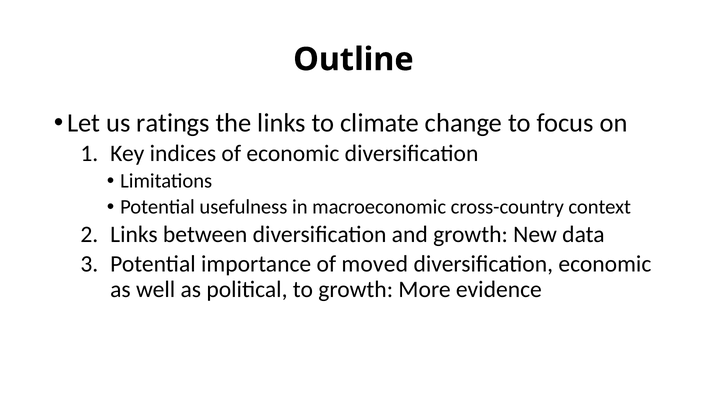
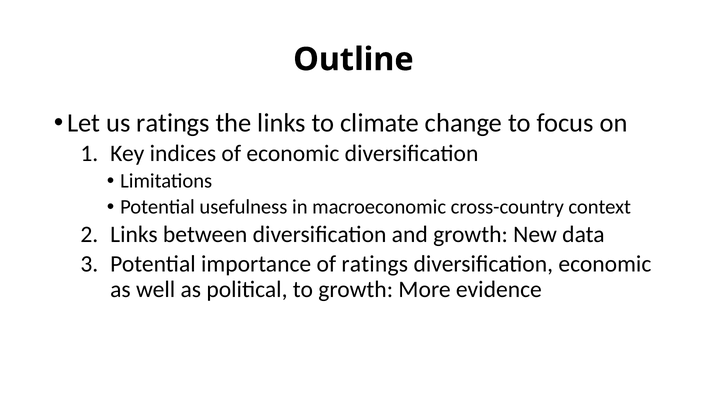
of moved: moved -> ratings
